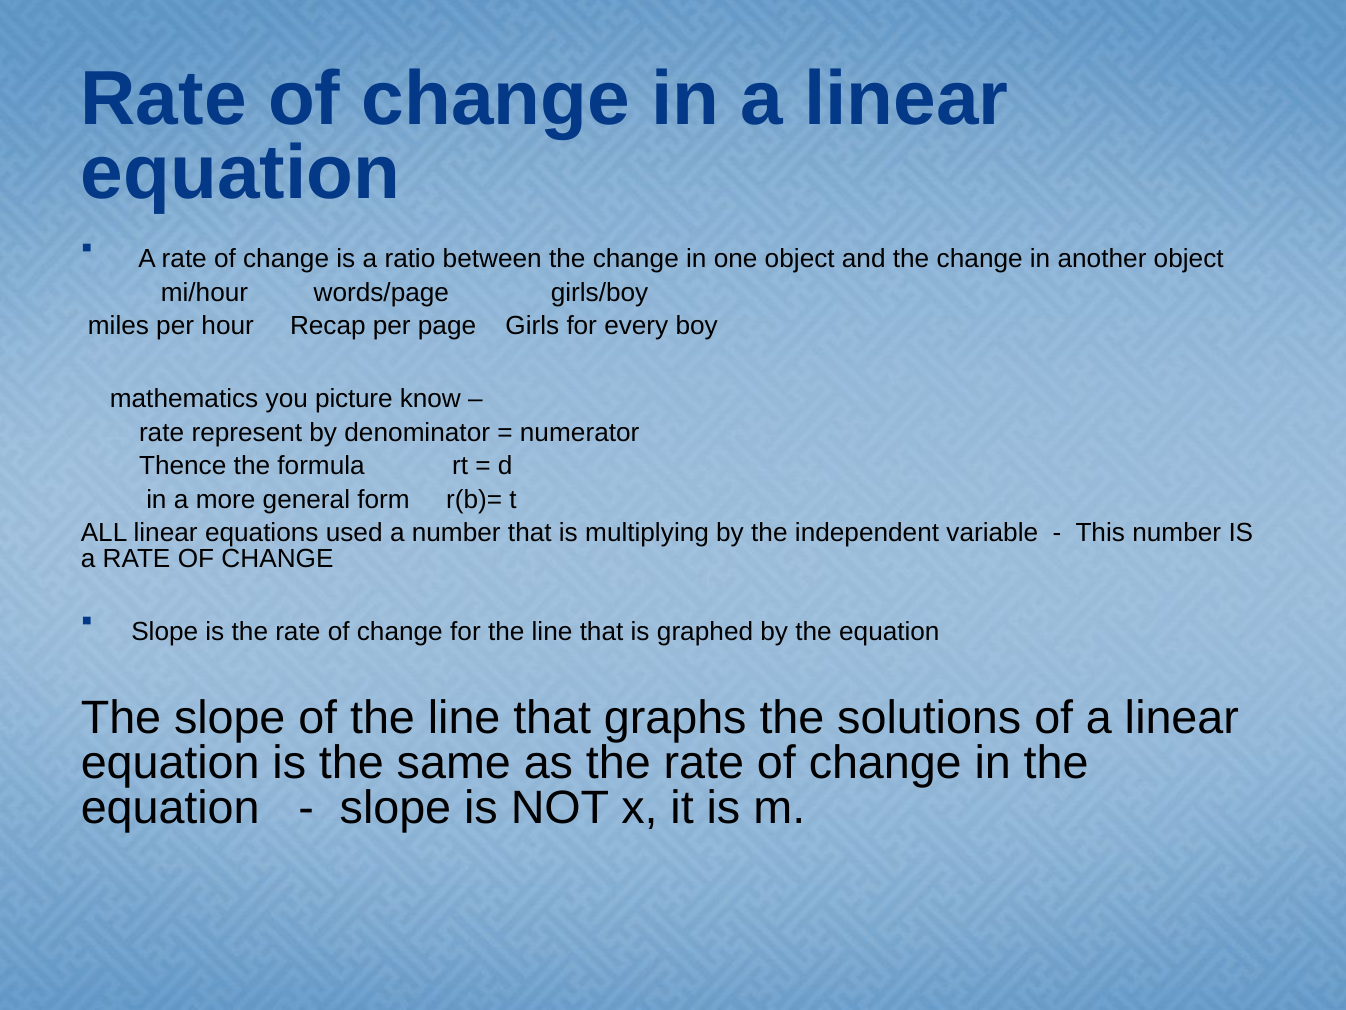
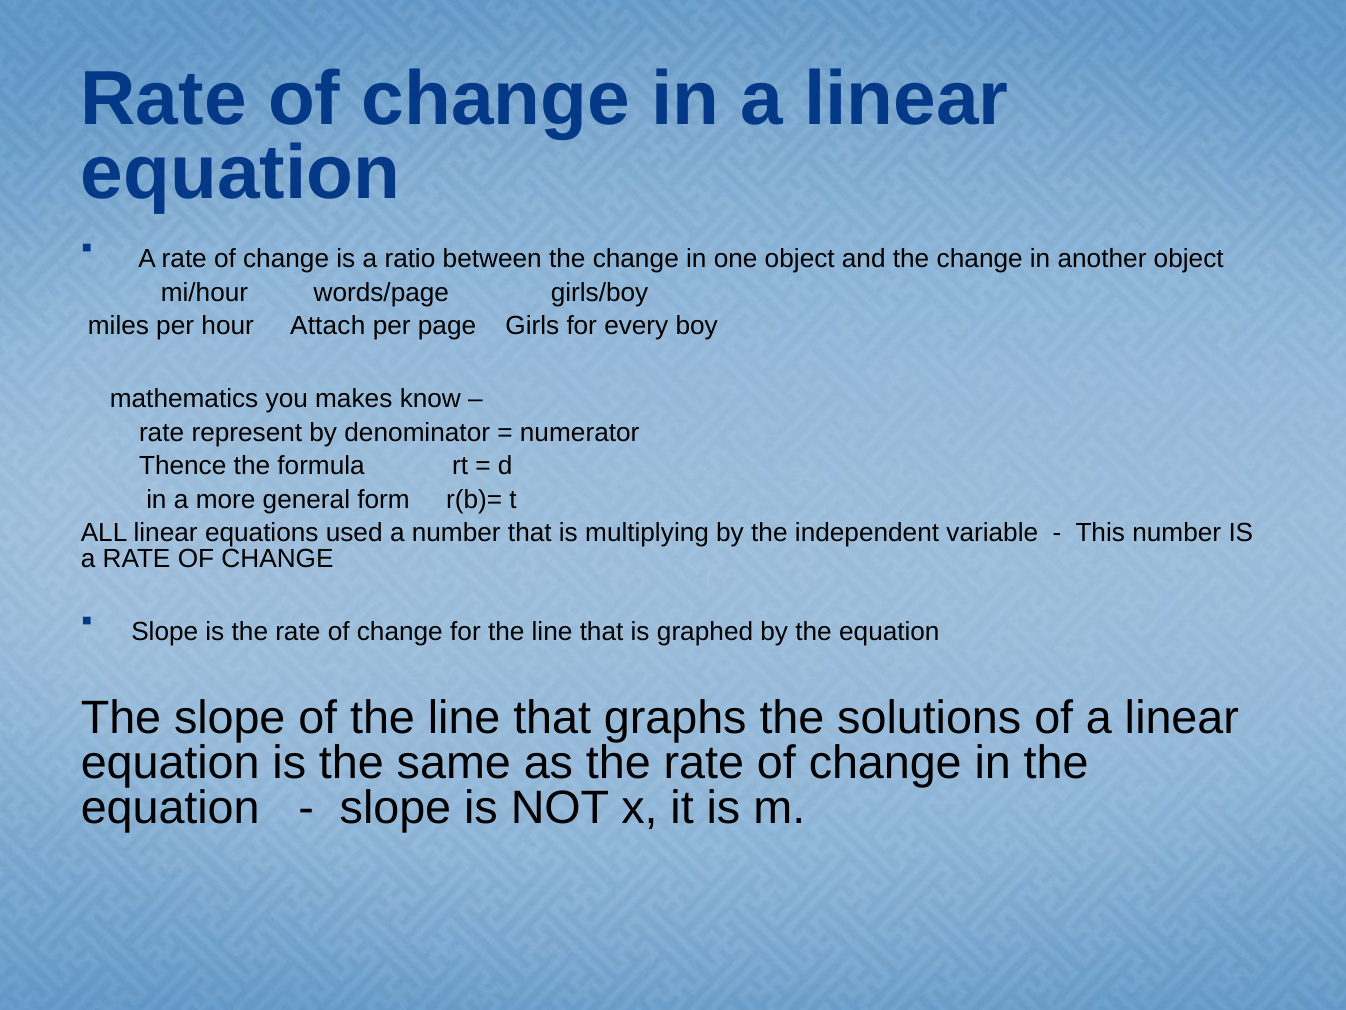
Recap: Recap -> Attach
picture: picture -> makes
